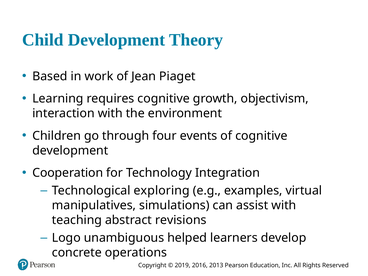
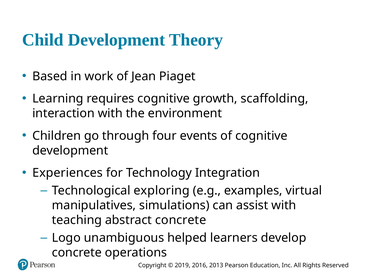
objectivism: objectivism -> scaffolding
Cooperation: Cooperation -> Experiences
abstract revisions: revisions -> concrete
